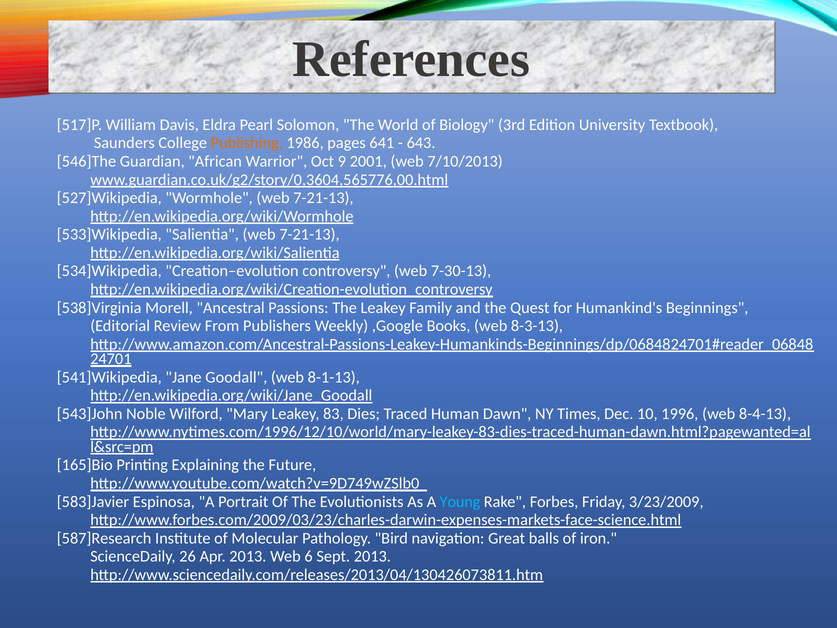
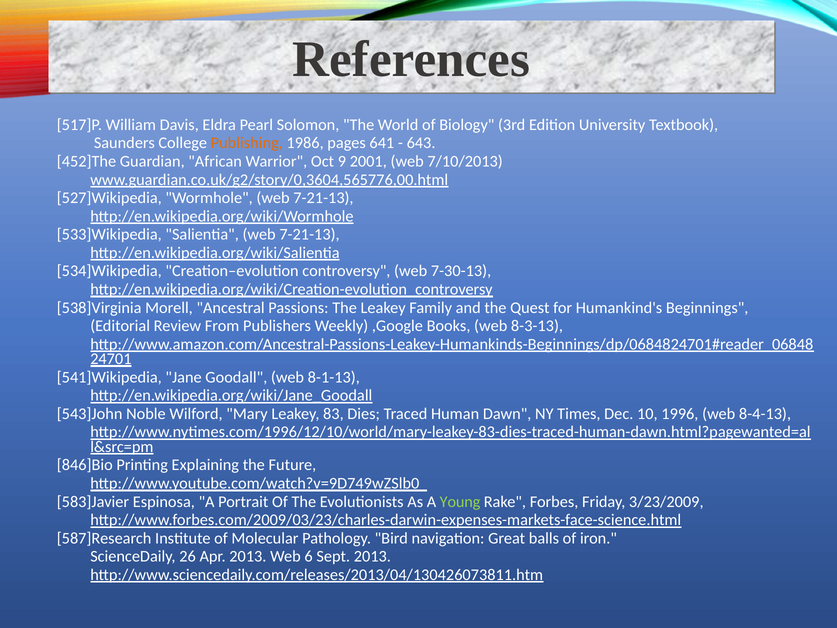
546]The: 546]The -> 452]The
165]Bio: 165]Bio -> 846]Bio
Young colour: light blue -> light green
